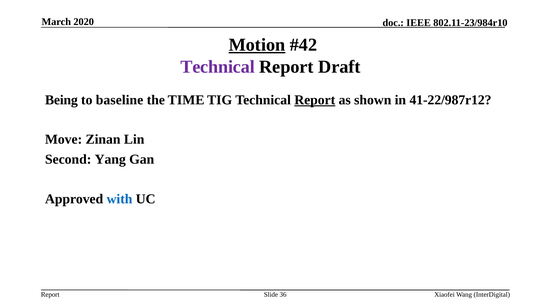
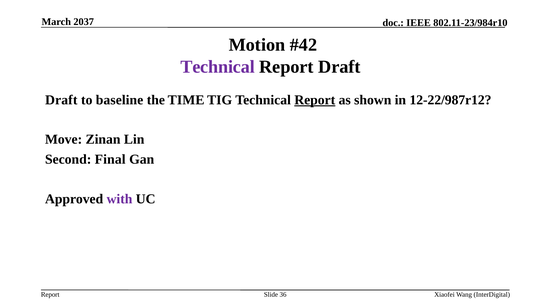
2020: 2020 -> 2037
Motion underline: present -> none
Being at (61, 100): Being -> Draft
41-22/987r12: 41-22/987r12 -> 12-22/987r12
Yang: Yang -> Final
with colour: blue -> purple
